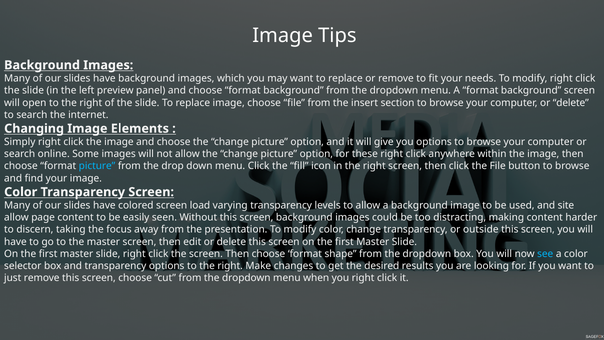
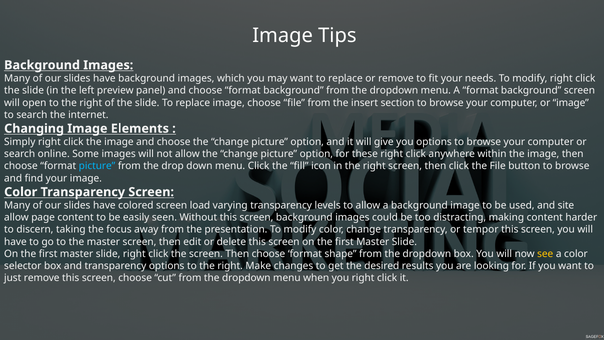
computer or delete: delete -> image
outside: outside -> tempor
see colour: light blue -> yellow
